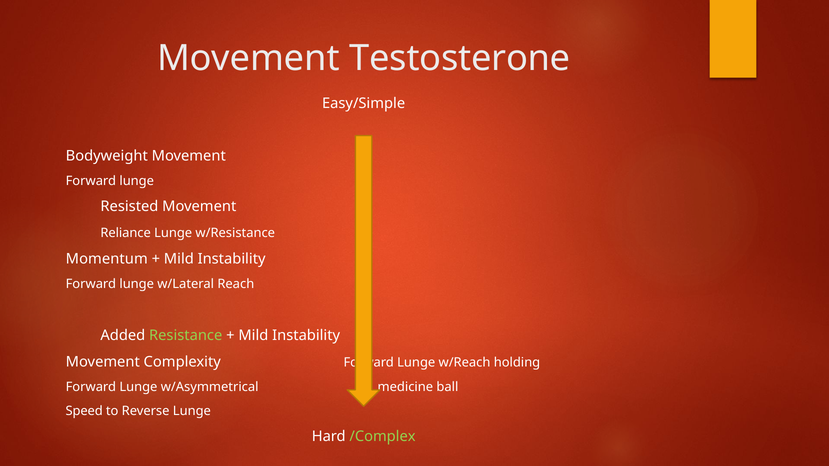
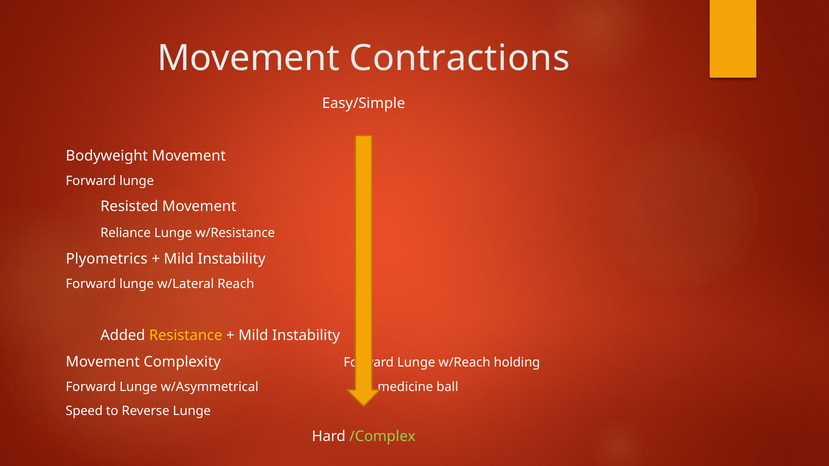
Testosterone: Testosterone -> Contractions
Momentum: Momentum -> Plyometrics
Resistance colour: light green -> yellow
